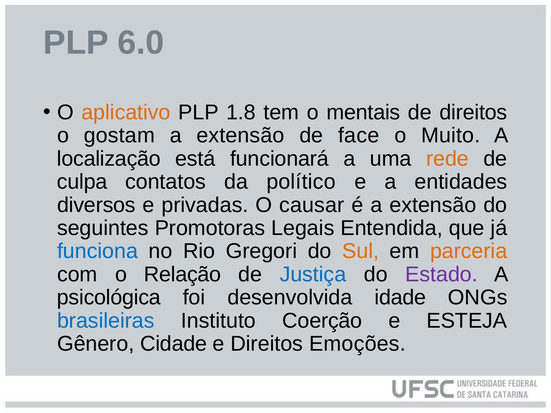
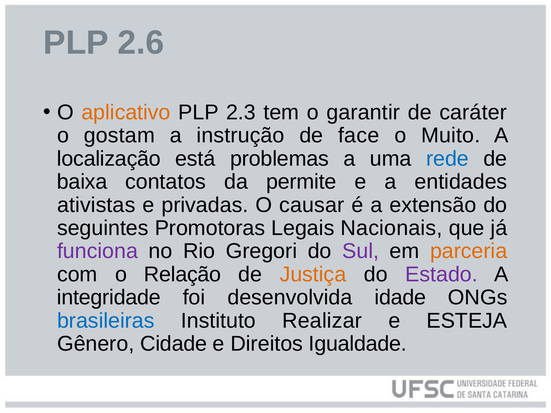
6.0: 6.0 -> 2.6
1.8: 1.8 -> 2.3
mentais: mentais -> garantir
de direitos: direitos -> caráter
extensão at (241, 136): extensão -> instrução
funcionará: funcionará -> problemas
rede colour: orange -> blue
culpa: culpa -> baixa
político: político -> permite
diversos: diversos -> ativistas
Entendida: Entendida -> Nacionais
funciona colour: blue -> purple
Sul colour: orange -> purple
Justiça colour: blue -> orange
psicológica: psicológica -> integridade
Coerção: Coerção -> Realizar
Emoções: Emoções -> Igualdade
